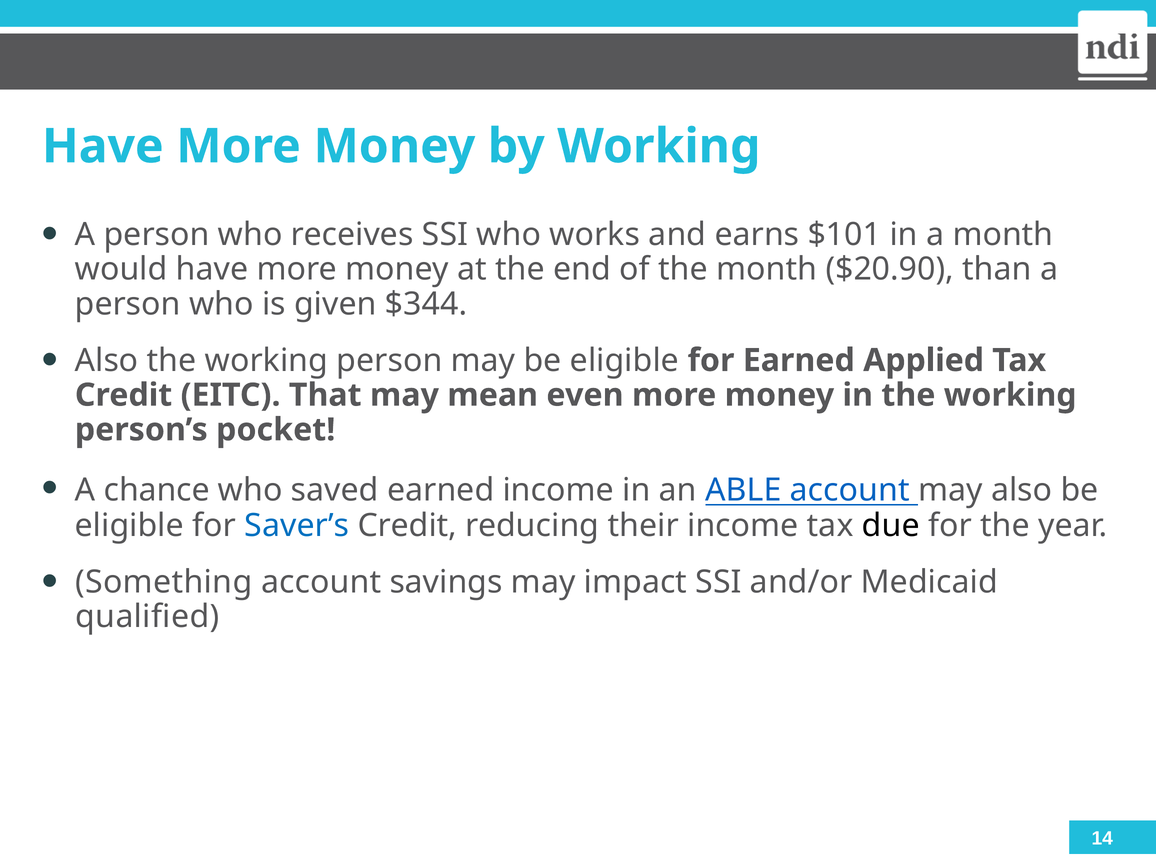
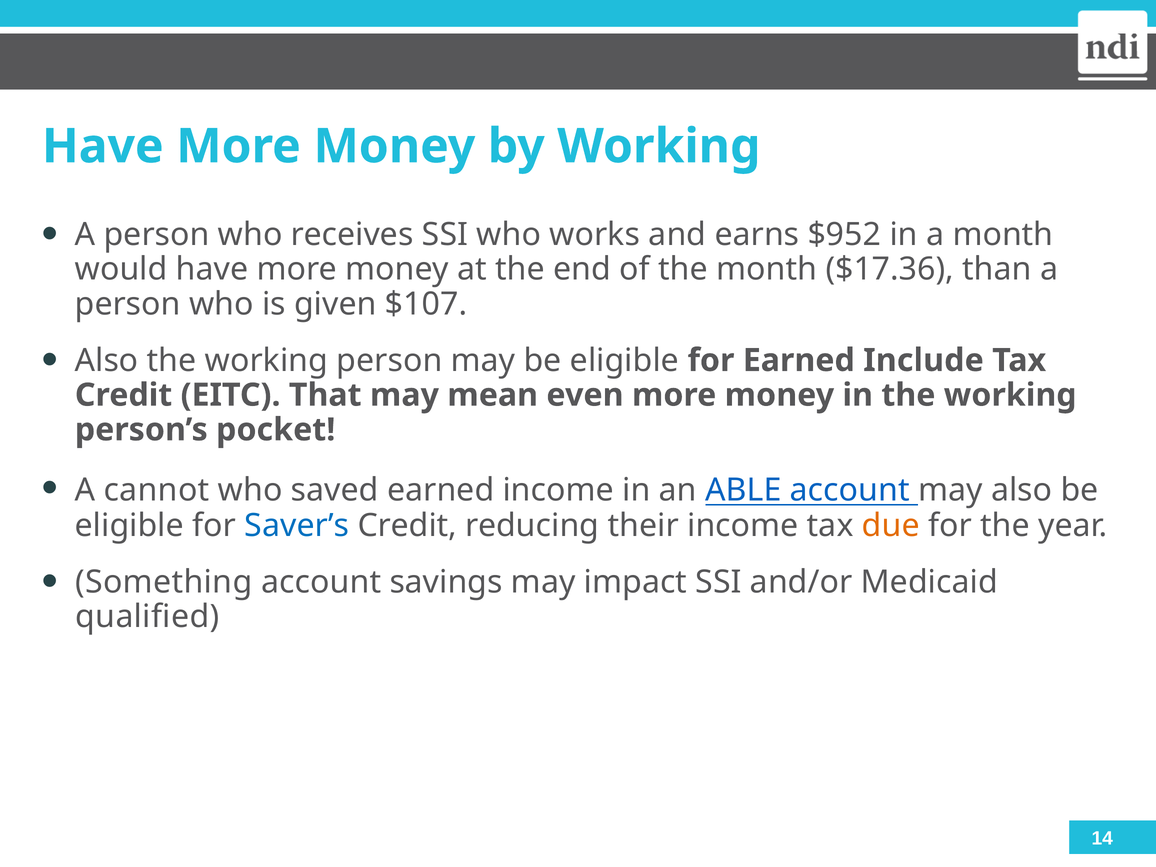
$101: $101 -> $952
$20.90: $20.90 -> $17.36
$344: $344 -> $107
Applied: Applied -> Include
chance: chance -> cannot
due colour: black -> orange
